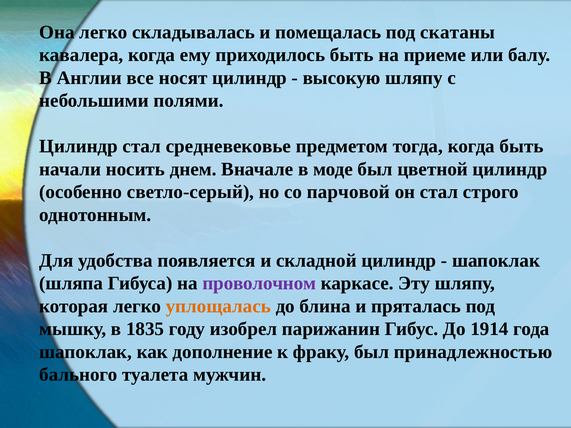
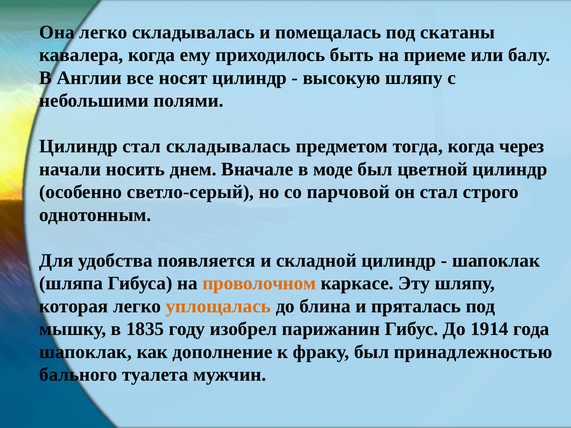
стал средневековье: средневековье -> складывалась
когда быть: быть -> через
проволочном colour: purple -> orange
